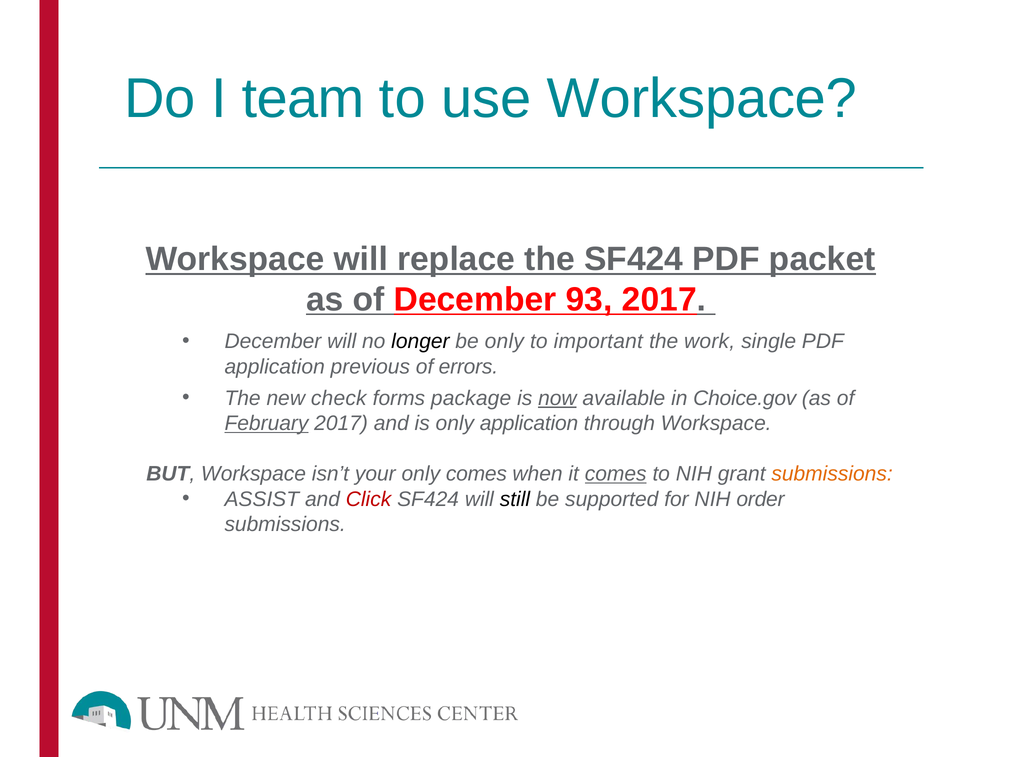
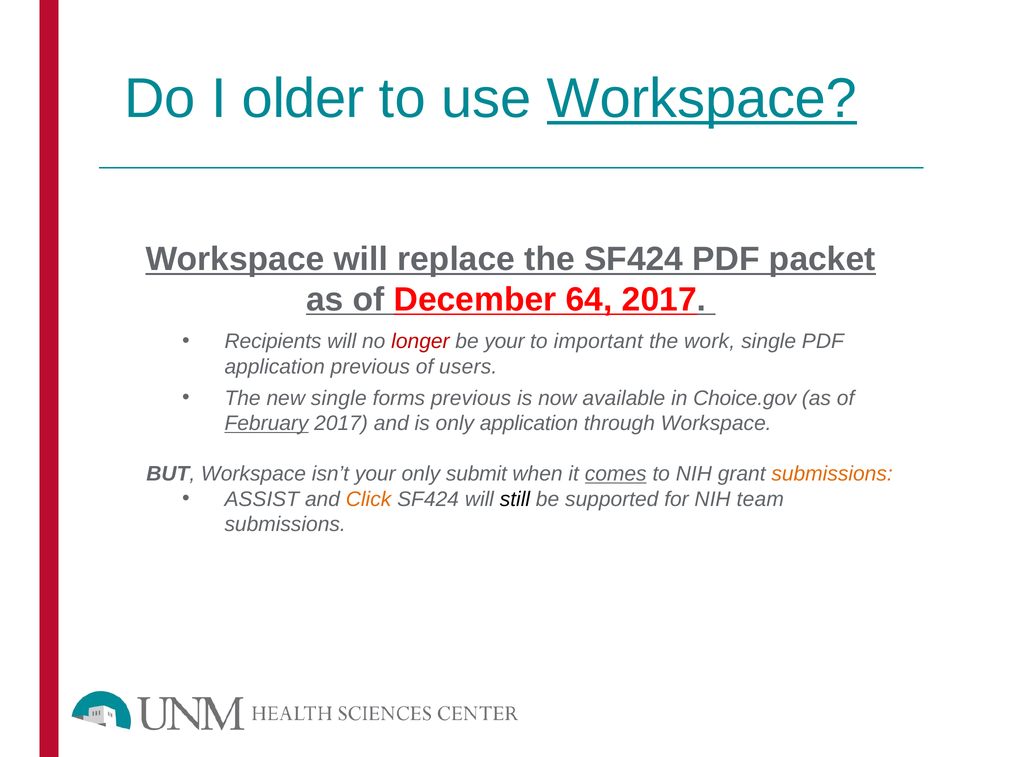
team: team -> older
Workspace at (702, 98) underline: none -> present
93: 93 -> 64
December at (273, 341): December -> Recipients
longer colour: black -> red
be only: only -> your
errors: errors -> users
new check: check -> single
forms package: package -> previous
now underline: present -> none
only comes: comes -> submit
Click colour: red -> orange
order: order -> team
